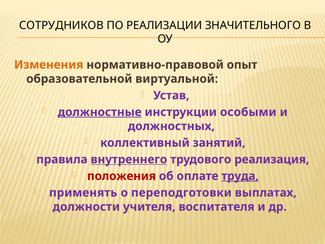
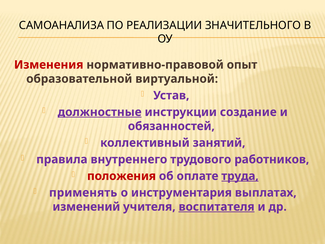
СОТРУДНИКОВ: СОТРУДНИКОВ -> САМОАНАЛИЗА
Изменения colour: orange -> red
особыми: особыми -> создание
должностных: должностных -> обязанностей
внутреннего underline: present -> none
реализация: реализация -> работников
переподготовки: переподготовки -> инструментария
должности: должности -> изменений
воспитателя underline: none -> present
